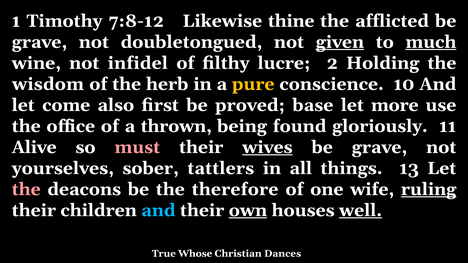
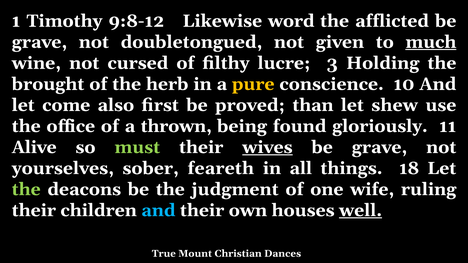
7:8-12: 7:8-12 -> 9:8-12
thine: thine -> word
given underline: present -> none
infidel: infidel -> cursed
2: 2 -> 3
wisdom: wisdom -> brought
base: base -> than
more: more -> shew
must colour: pink -> light green
tattlers: tattlers -> feareth
13: 13 -> 18
the at (26, 190) colour: pink -> light green
therefore: therefore -> judgment
ruling underline: present -> none
own underline: present -> none
Whose: Whose -> Mount
